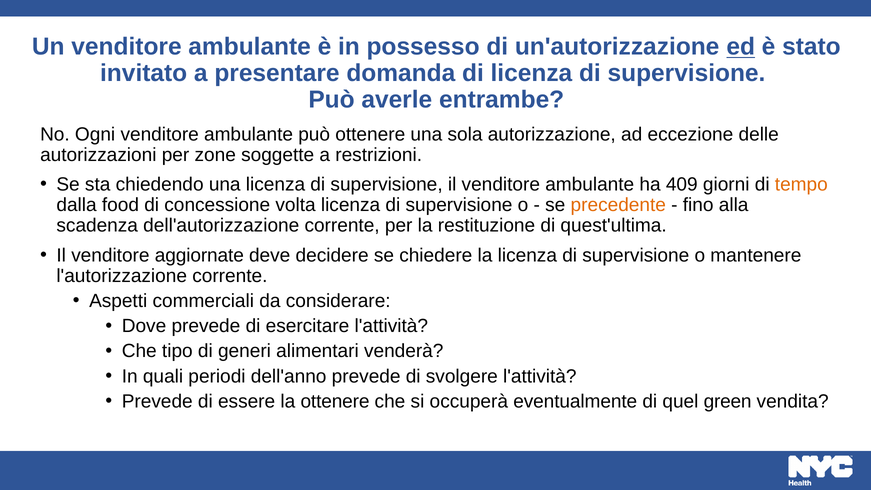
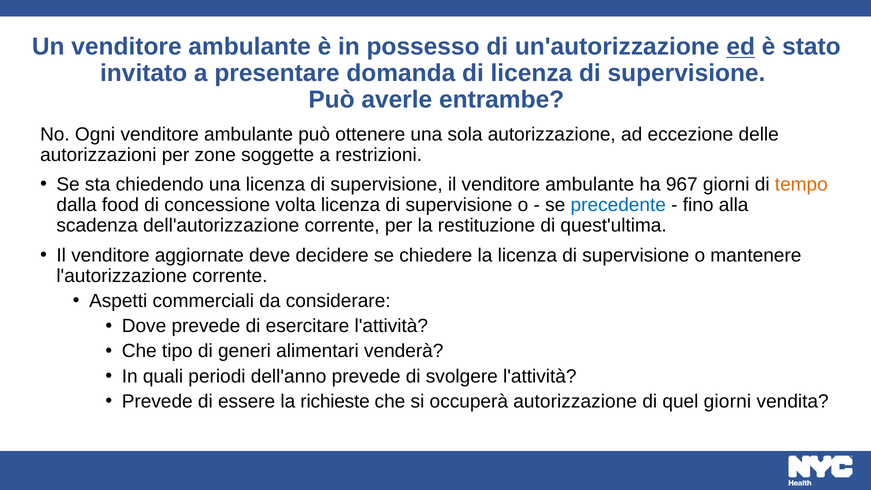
409: 409 -> 967
precedente colour: orange -> blue
la ottenere: ottenere -> richieste
occuperà eventualmente: eventualmente -> autorizzazione
quel green: green -> giorni
